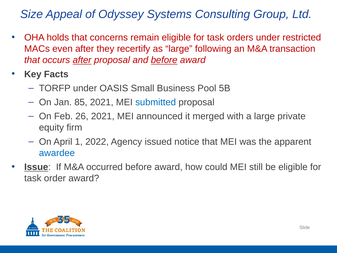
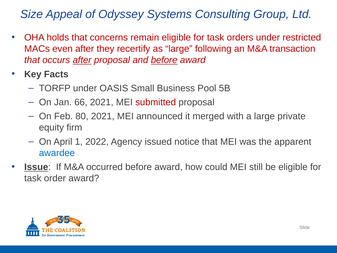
85: 85 -> 66
submitted colour: blue -> red
26: 26 -> 80
